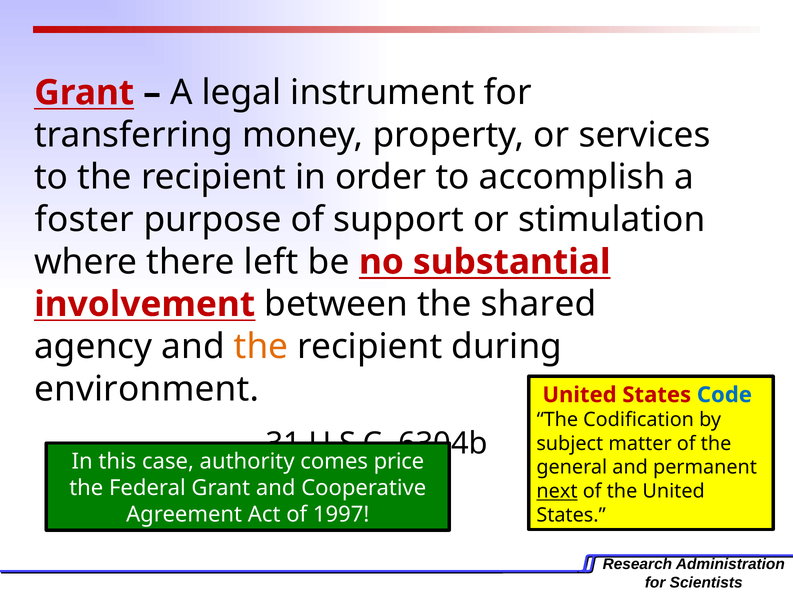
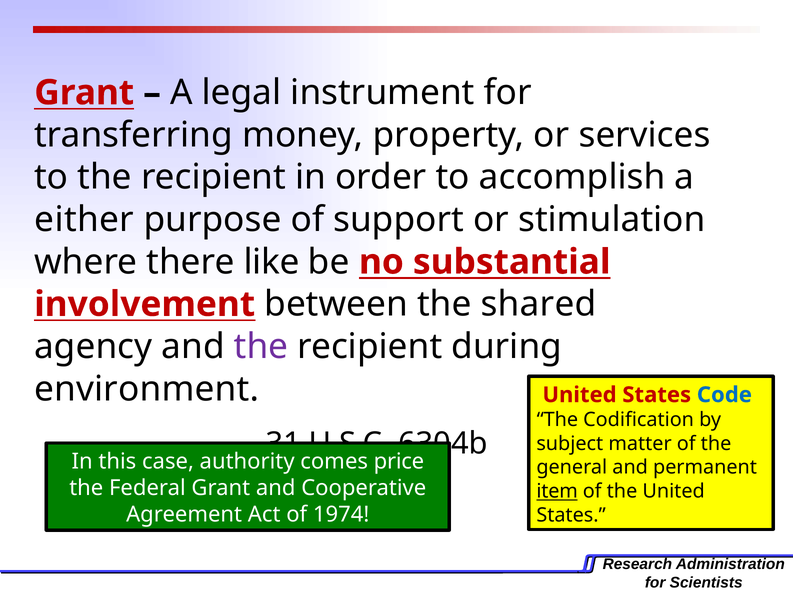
foster: foster -> either
left: left -> like
the at (261, 346) colour: orange -> purple
next: next -> item
1997: 1997 -> 1974
